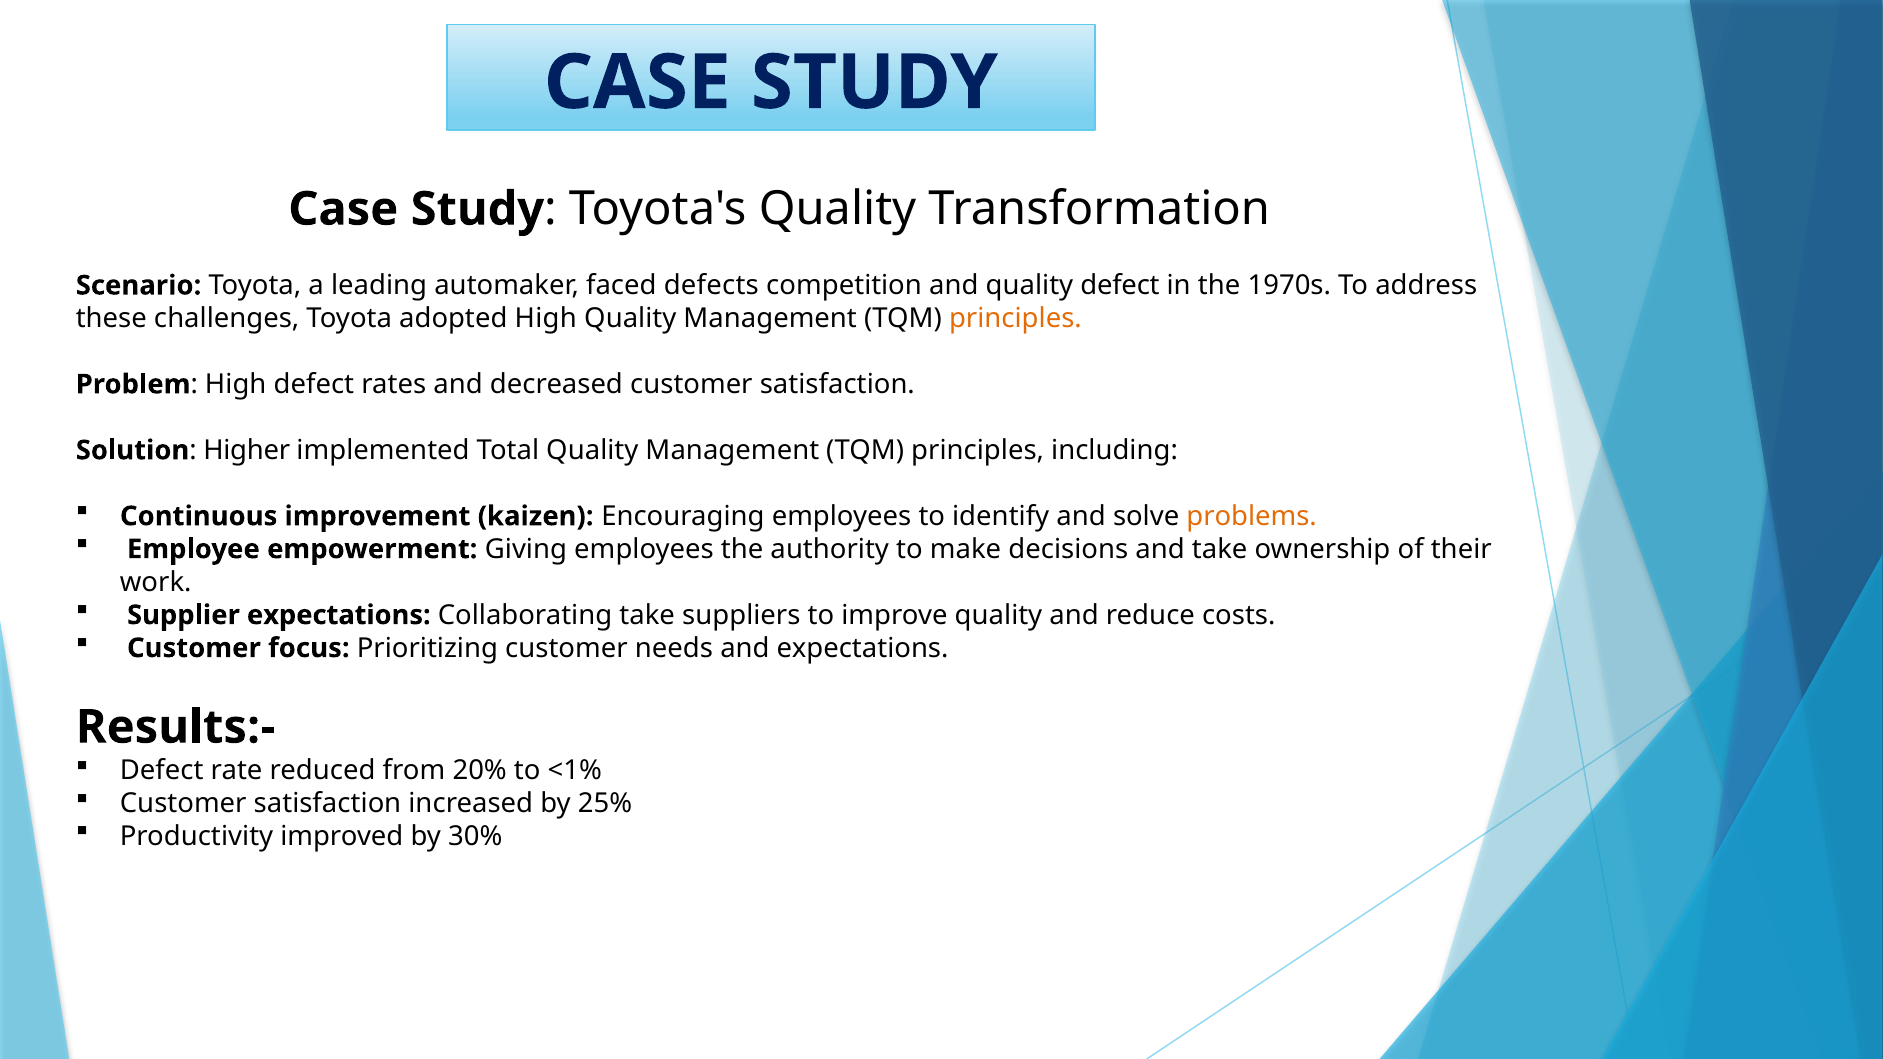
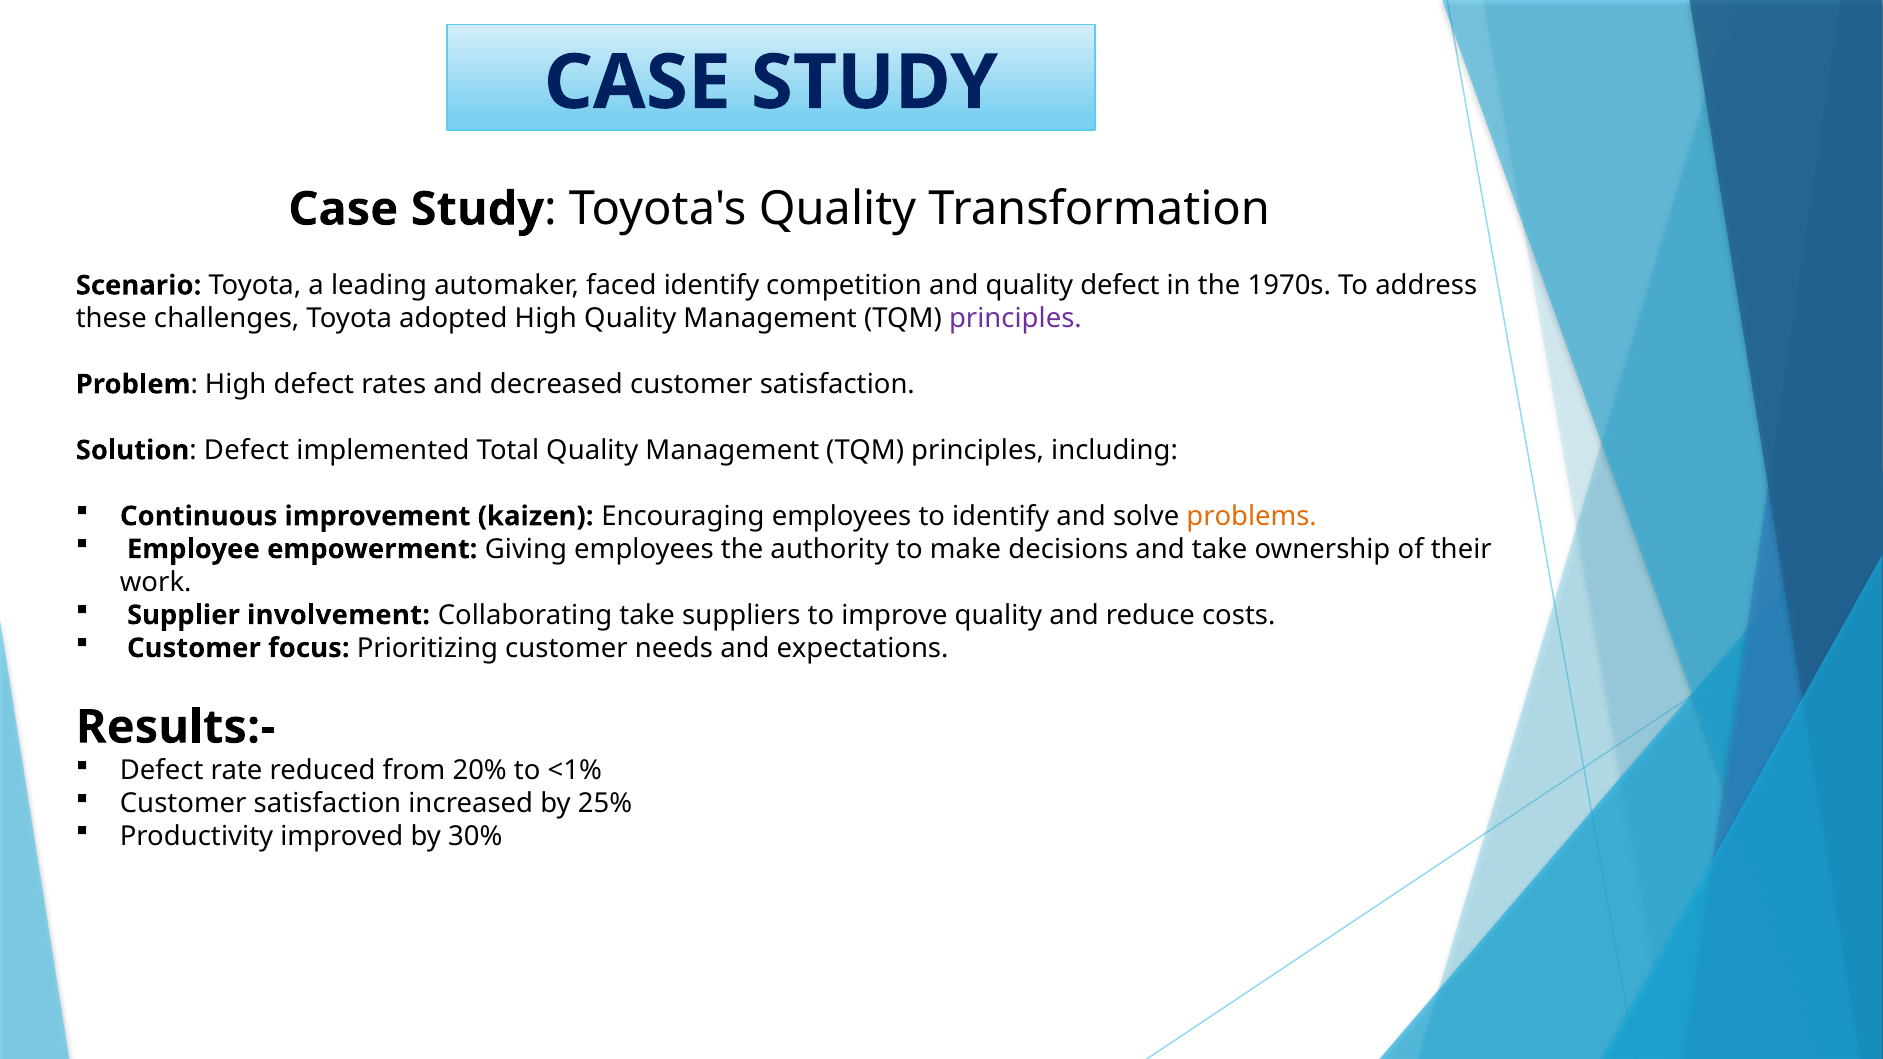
faced defects: defects -> identify
principles at (1015, 318) colour: orange -> purple
Solution Higher: Higher -> Defect
Supplier expectations: expectations -> involvement
